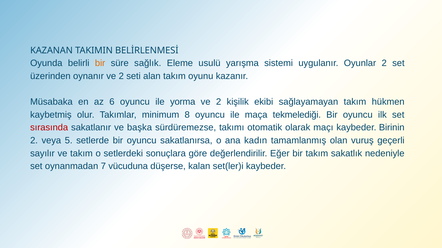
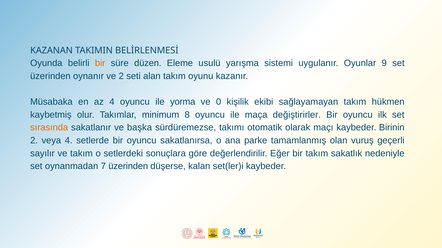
sağlık: sağlık -> düzen
Oyunlar 2: 2 -> 9
az 6: 6 -> 4
2 at (219, 102): 2 -> 0
tekmelediği: tekmelediği -> değiştirirler
sırasında colour: red -> orange
veya 5: 5 -> 4
kadın: kadın -> parke
7 vücuduna: vücuduna -> üzerinden
